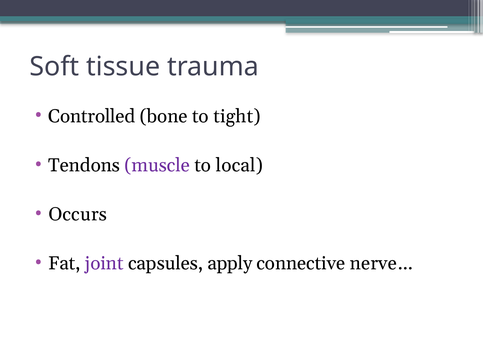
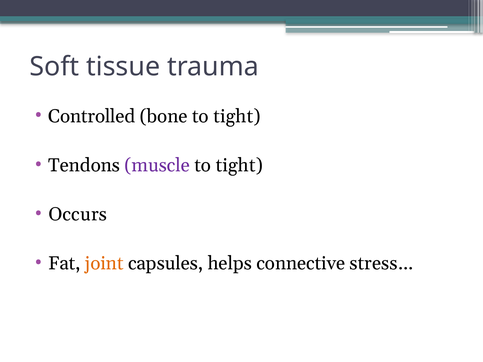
local at (239, 165): local -> tight
joint colour: purple -> orange
apply: apply -> helps
nerve…: nerve… -> stress…
